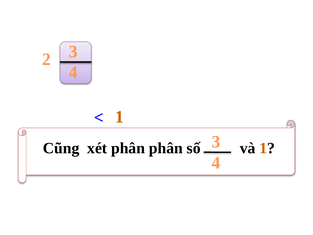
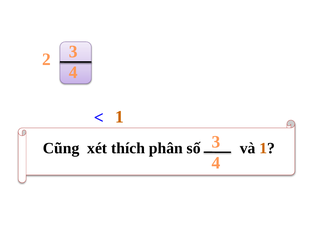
xét phân: phân -> thích
